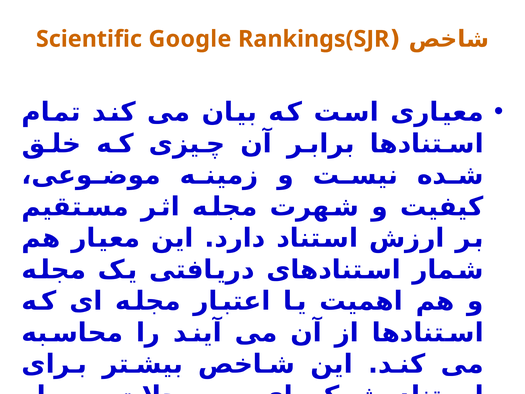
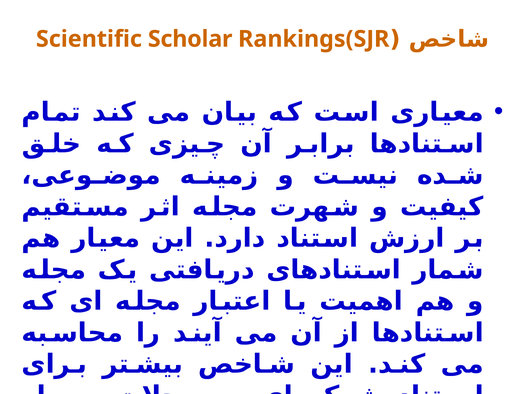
Google: Google -> Scholar
